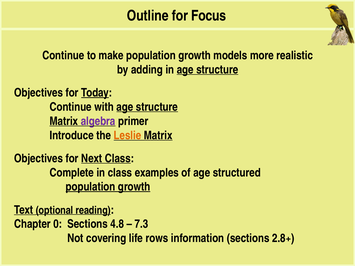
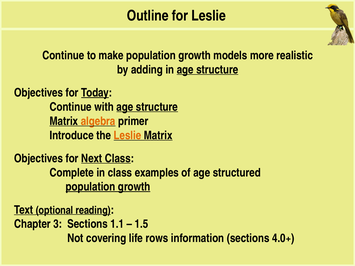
for Focus: Focus -> Leslie
algebra colour: purple -> orange
0: 0 -> 3
4.8: 4.8 -> 1.1
7.3: 7.3 -> 1.5
2.8+: 2.8+ -> 4.0+
